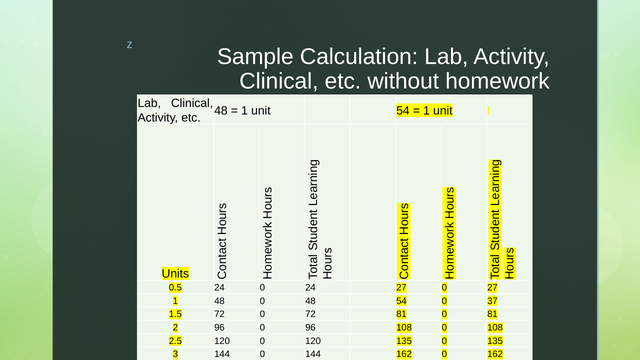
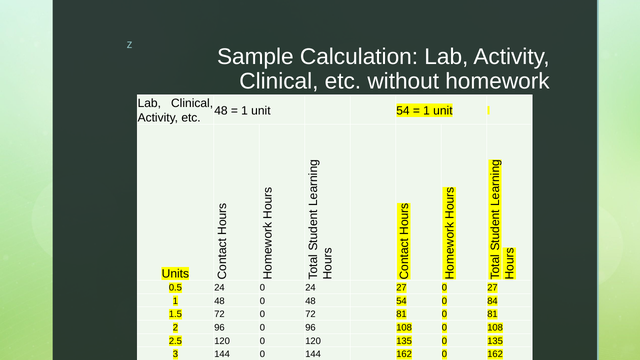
37: 37 -> 84
